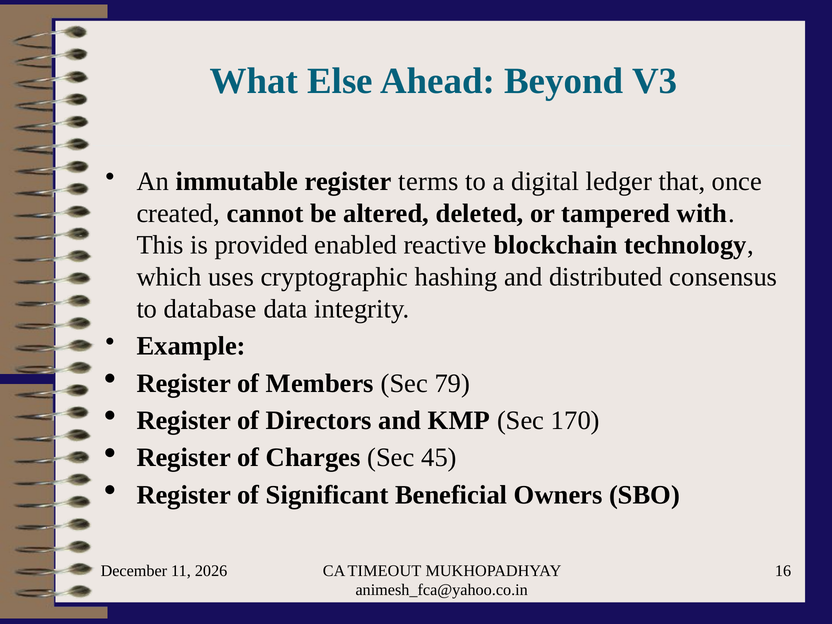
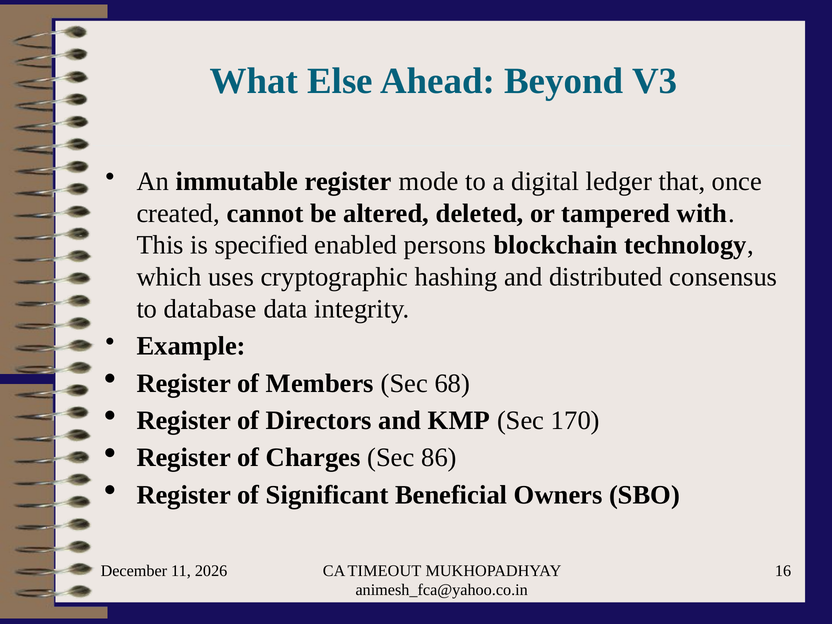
terms: terms -> mode
provided: provided -> specified
reactive: reactive -> persons
79: 79 -> 68
45: 45 -> 86
